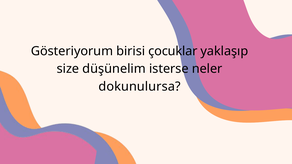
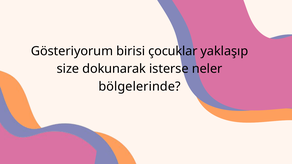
düşünelim: düşünelim -> dokunarak
dokunulursa: dokunulursa -> bölgelerinde
